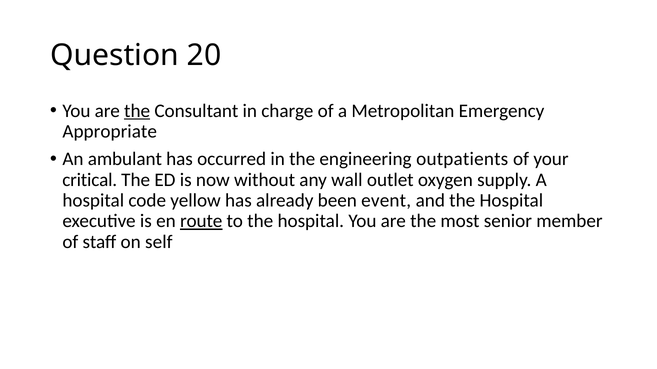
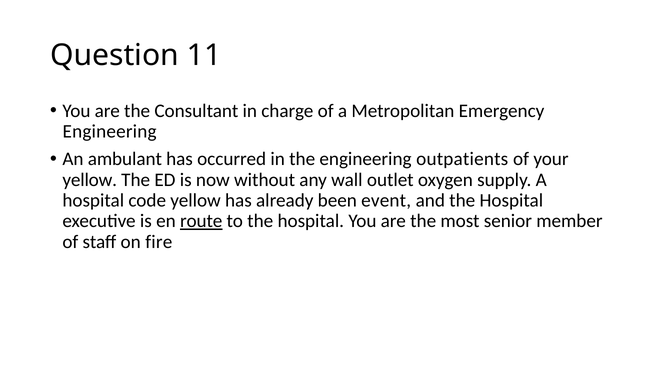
20: 20 -> 11
the at (137, 111) underline: present -> none
Appropriate at (110, 132): Appropriate -> Engineering
critical at (90, 180): critical -> yellow
self: self -> fire
